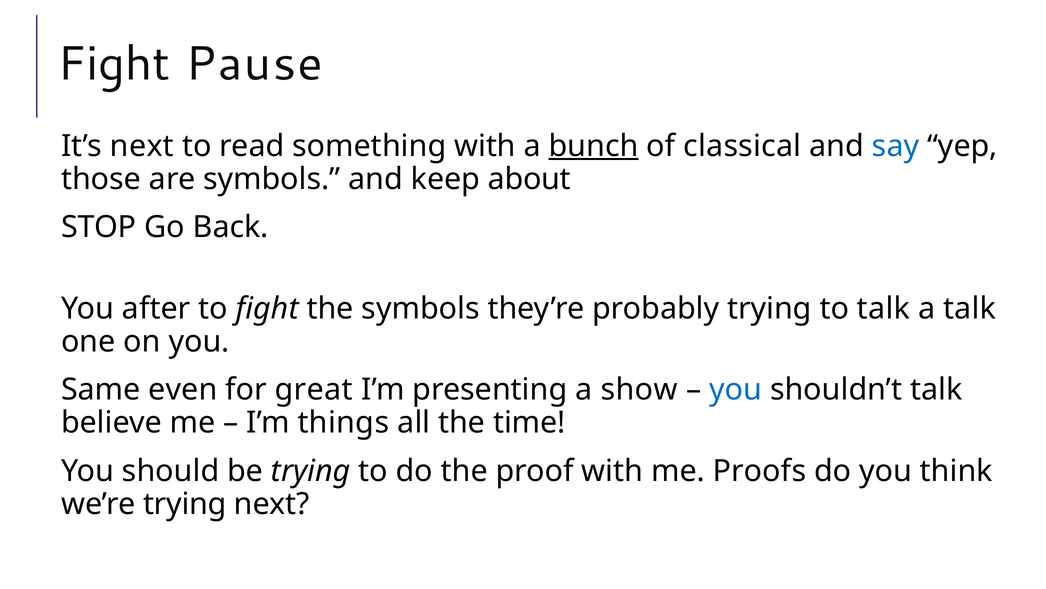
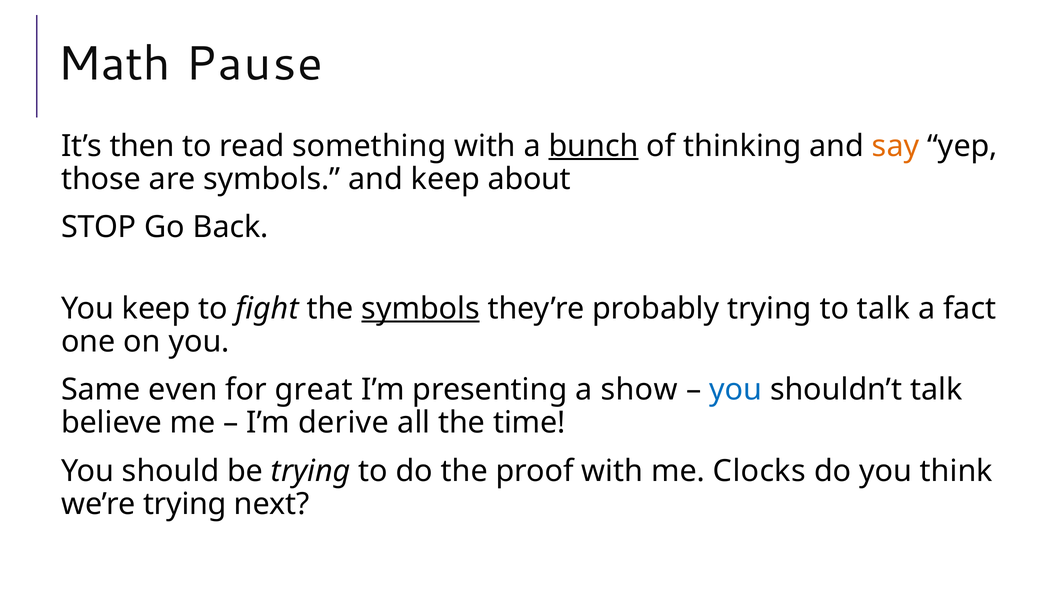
Fight at (114, 64): Fight -> Math
It’s next: next -> then
classical: classical -> thinking
say colour: blue -> orange
You after: after -> keep
symbols at (421, 308) underline: none -> present
a talk: talk -> fact
things: things -> derive
Proofs: Proofs -> Clocks
